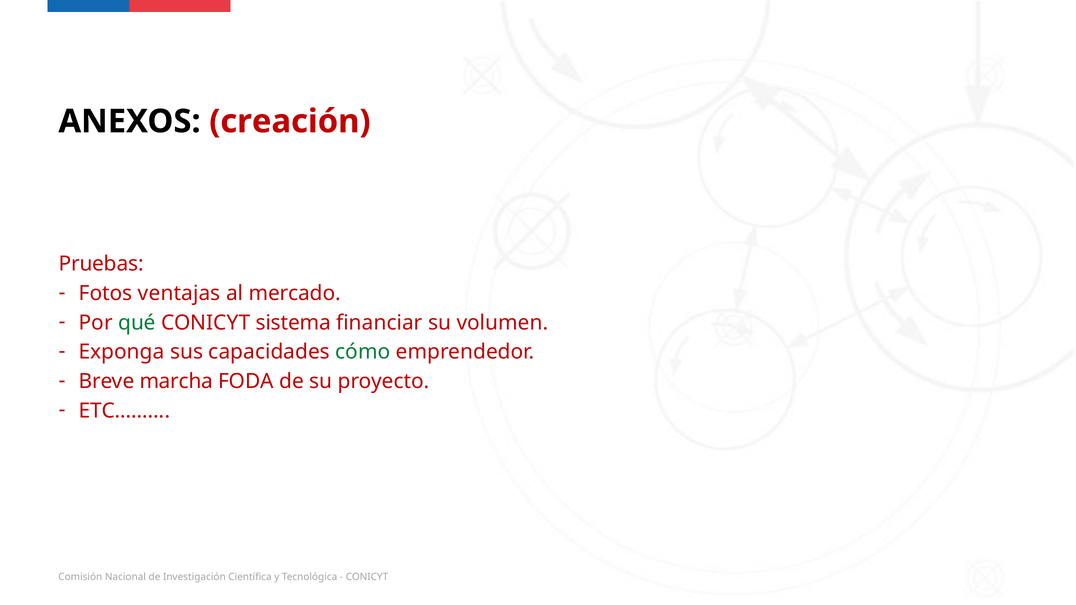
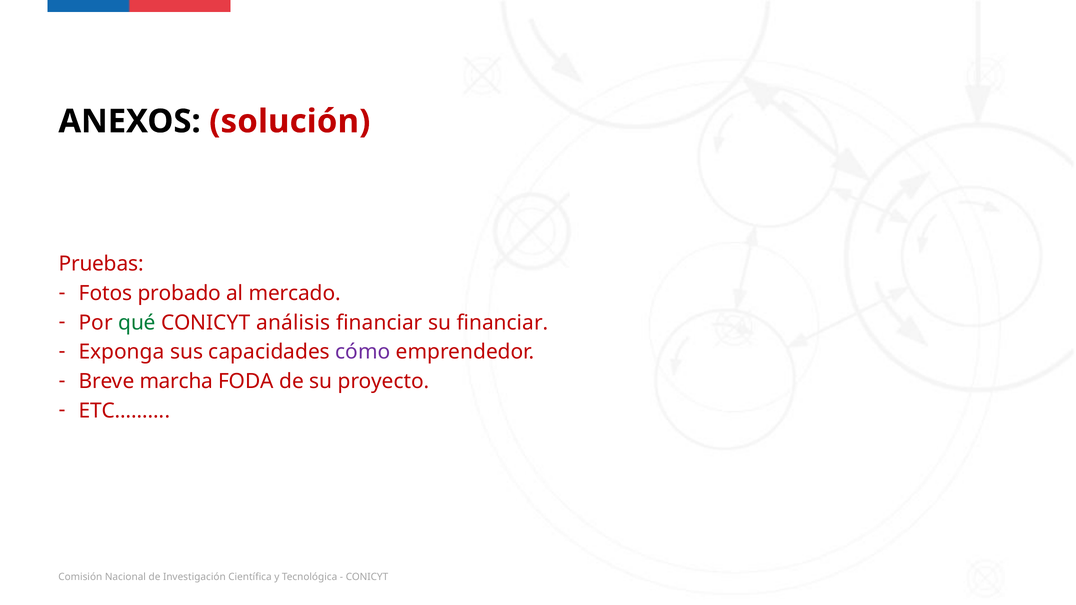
creación: creación -> solución
ventajas: ventajas -> probado
sistema: sistema -> análisis
su volumen: volumen -> financiar
cómo colour: green -> purple
